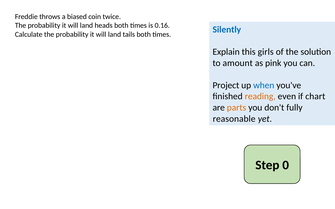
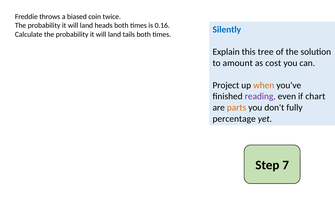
girls: girls -> tree
pink: pink -> cost
when colour: blue -> orange
reading colour: orange -> purple
reasonable: reasonable -> percentage
0: 0 -> 7
